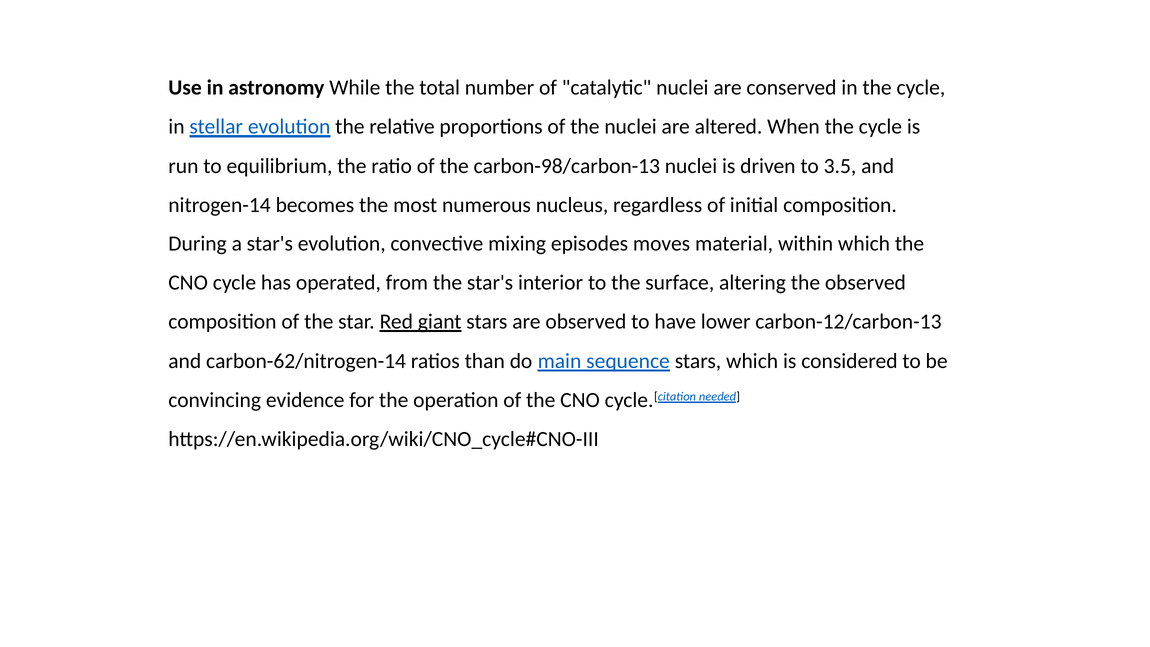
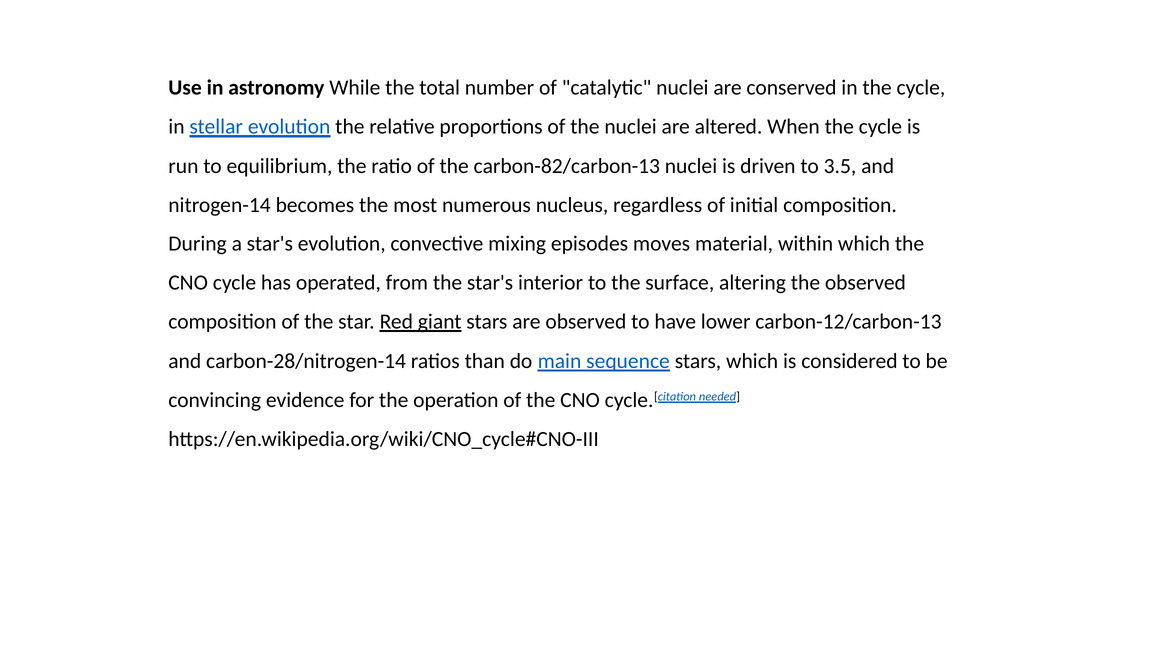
carbon-98/carbon-13: carbon-98/carbon-13 -> carbon-82/carbon-13
carbon-62/nitrogen-14: carbon-62/nitrogen-14 -> carbon-28/nitrogen-14
